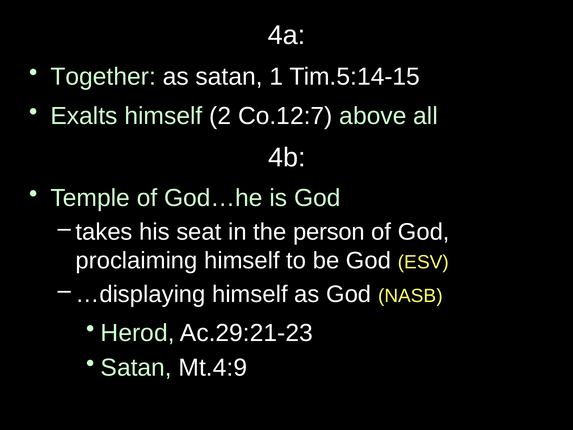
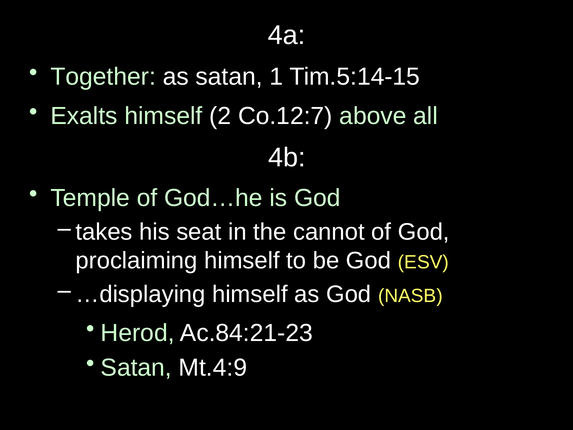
person: person -> cannot
Ac.29:21-23: Ac.29:21-23 -> Ac.84:21-23
